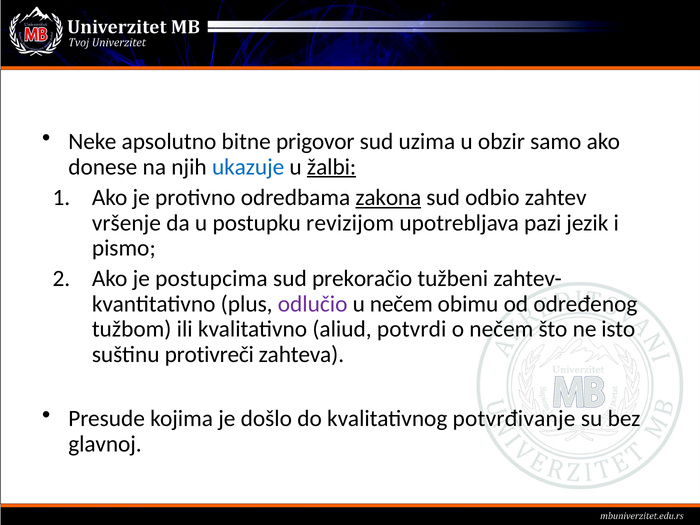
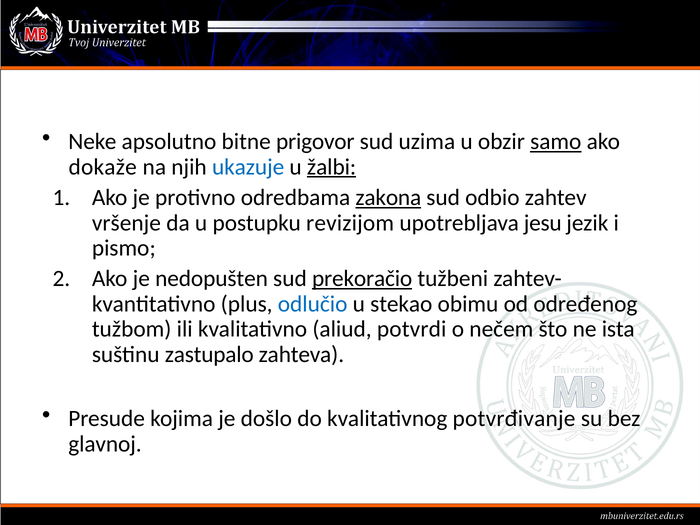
samo underline: none -> present
donese: donese -> dokaže
pazi: pazi -> jesu
postupcima: postupcima -> nedopušten
prekoračio underline: none -> present
odlučio colour: purple -> blue
u nečem: nečem -> stekao
isto: isto -> ista
protivreči: protivreči -> zastupalo
